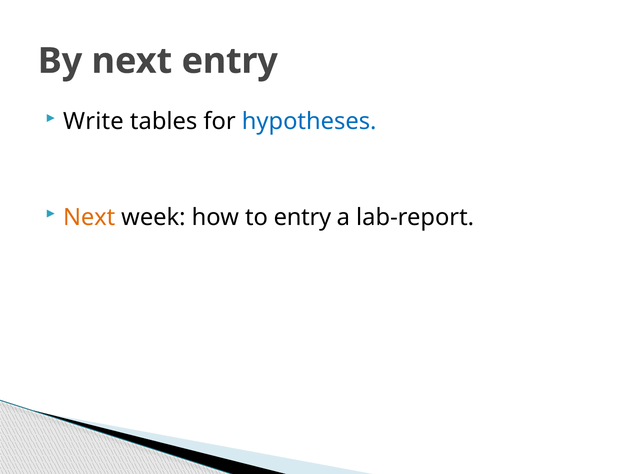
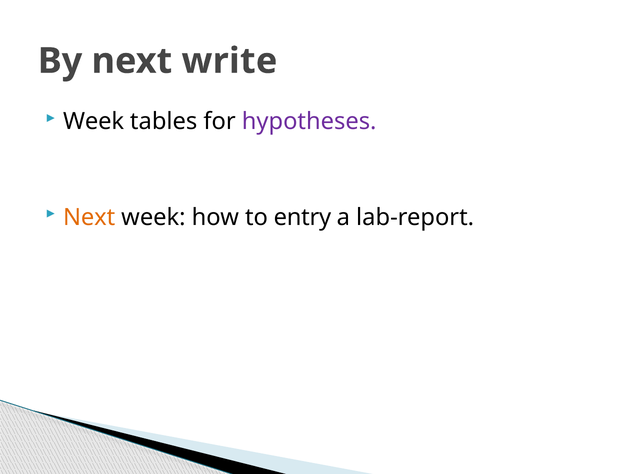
next entry: entry -> write
Write at (93, 121): Write -> Week
hypotheses colour: blue -> purple
